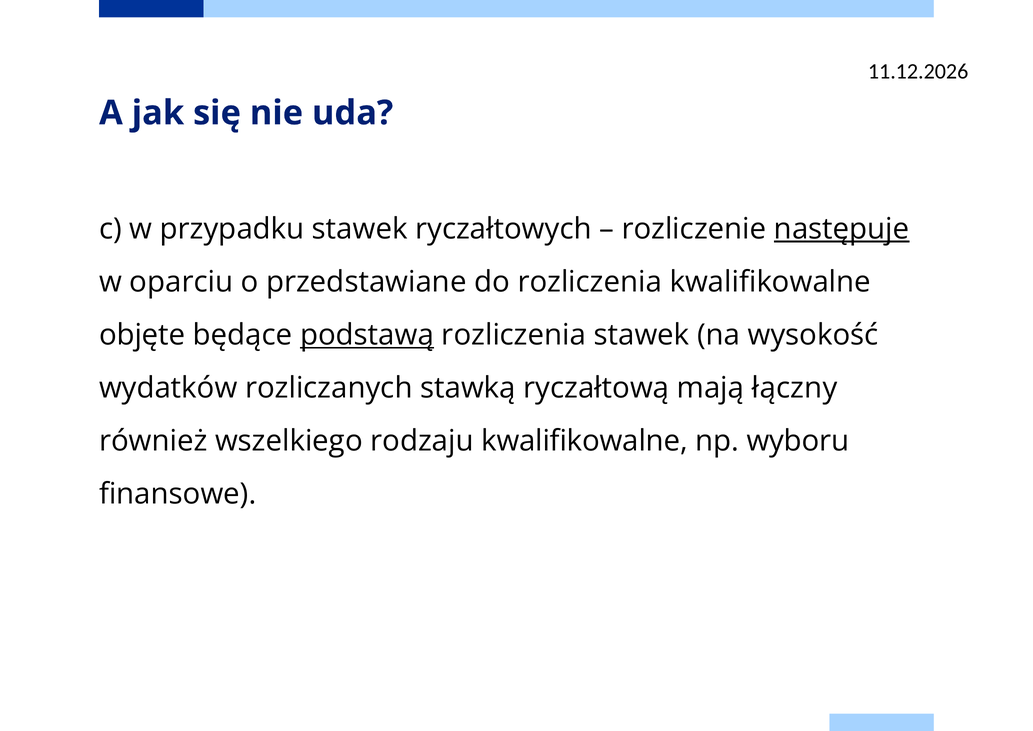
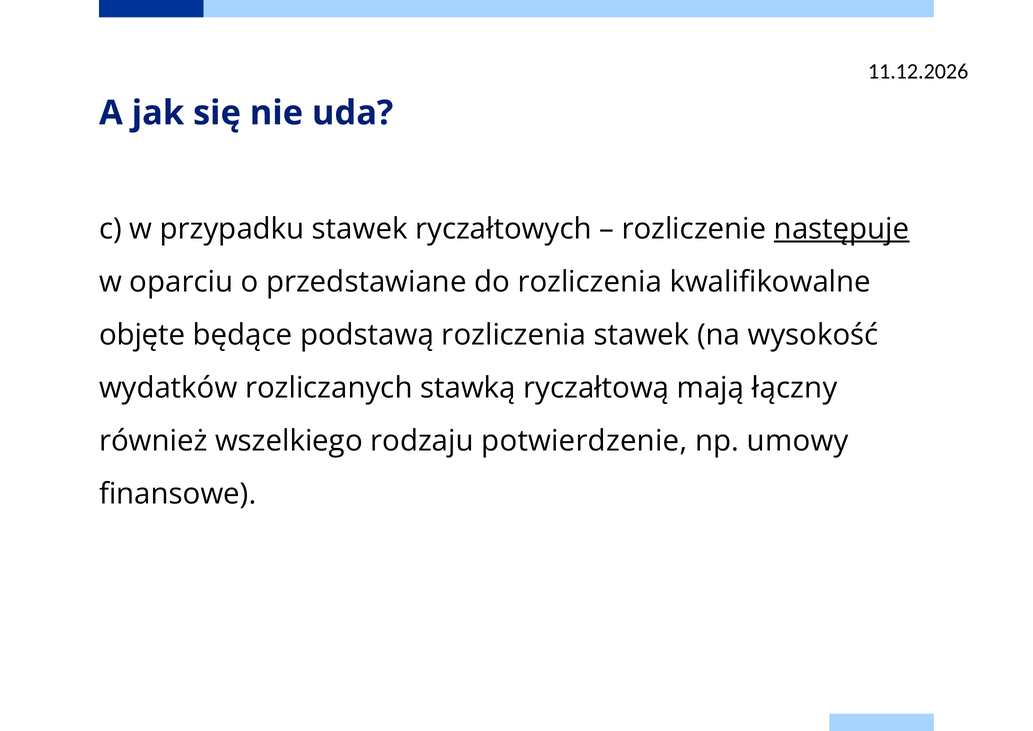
podstawą underline: present -> none
rodzaju kwalifikowalne: kwalifikowalne -> potwierdzenie
wyboru: wyboru -> umowy
